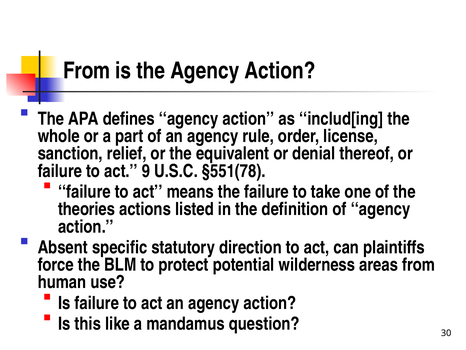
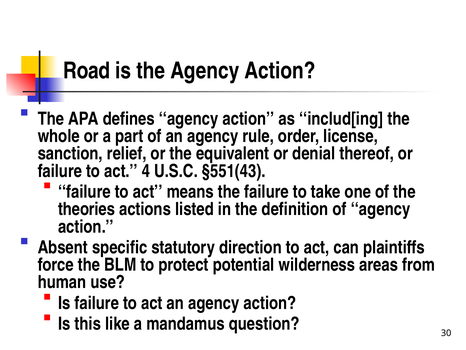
From at (87, 71): From -> Road
9: 9 -> 4
§551(78: §551(78 -> §551(43
